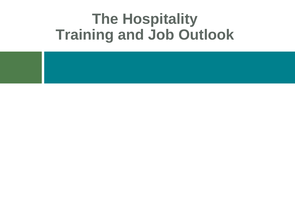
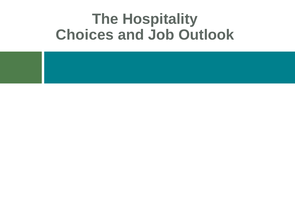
Training: Training -> Choices
